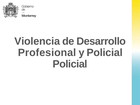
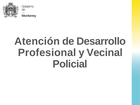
Violencia: Violencia -> Atención
y Policial: Policial -> Vecinal
